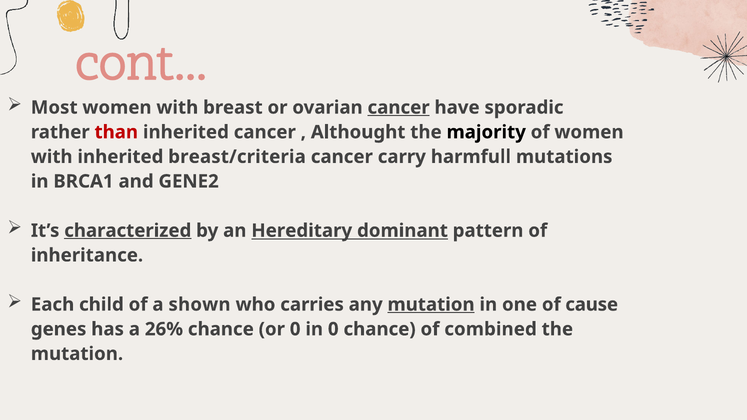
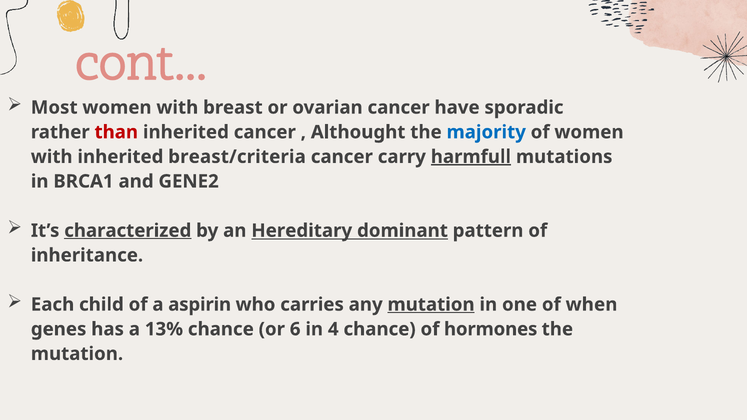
cancer at (399, 108) underline: present -> none
majority colour: black -> blue
harmfull underline: none -> present
shown: shown -> aspirin
cause: cause -> when
26%: 26% -> 13%
or 0: 0 -> 6
in 0: 0 -> 4
combined: combined -> hormones
